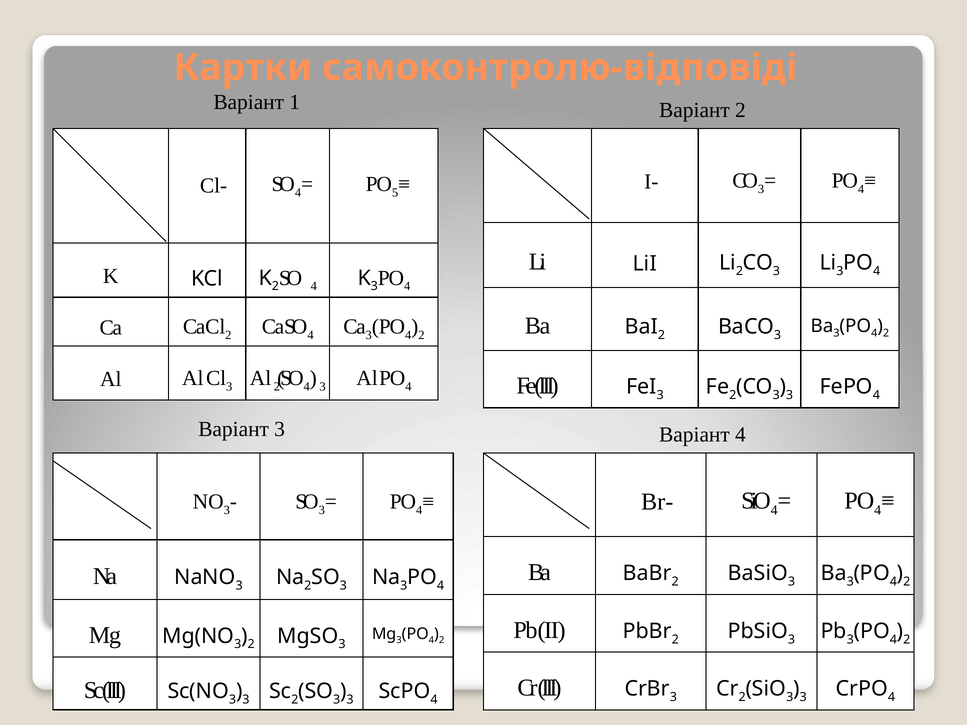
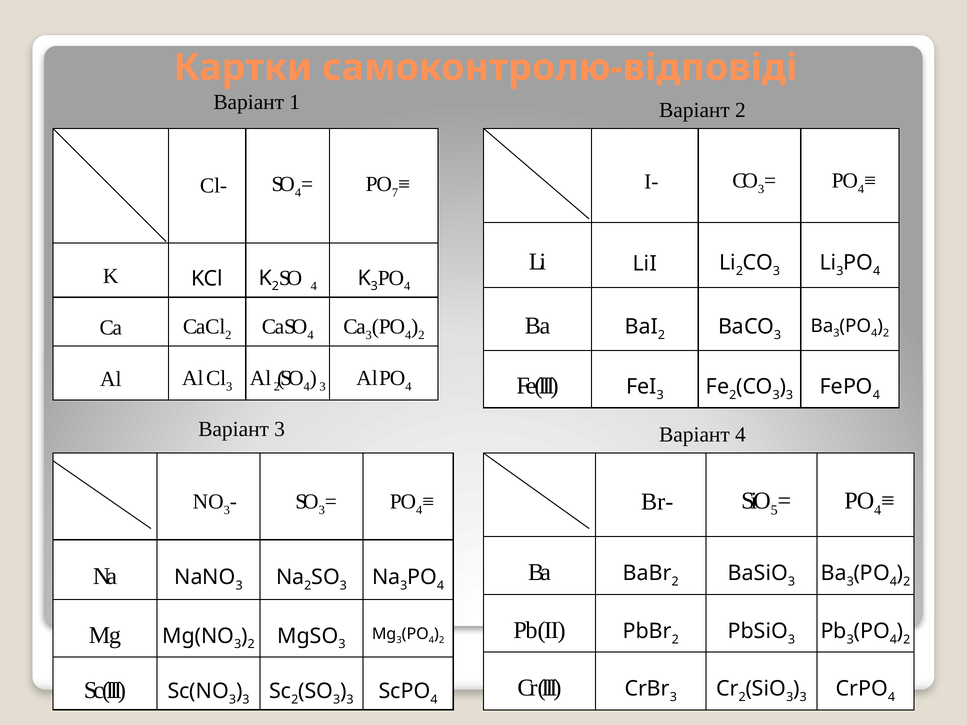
5: 5 -> 7
4 at (774, 510): 4 -> 5
